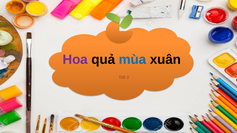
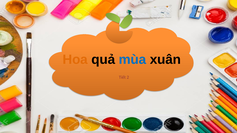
Hoa colour: purple -> orange
